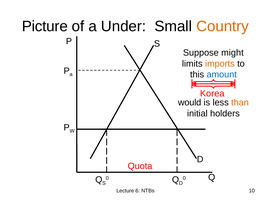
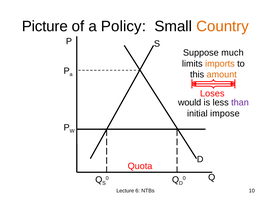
Under: Under -> Policy
might: might -> much
amount colour: blue -> orange
Korea: Korea -> Loses
than colour: orange -> purple
holders: holders -> impose
